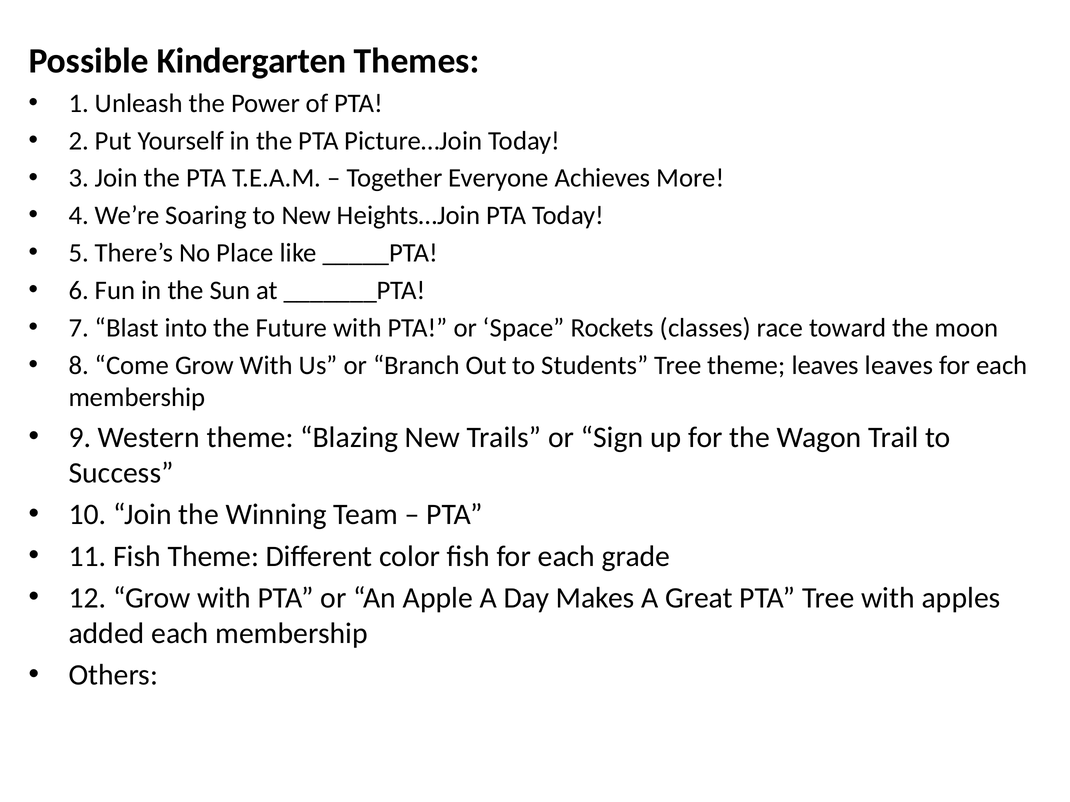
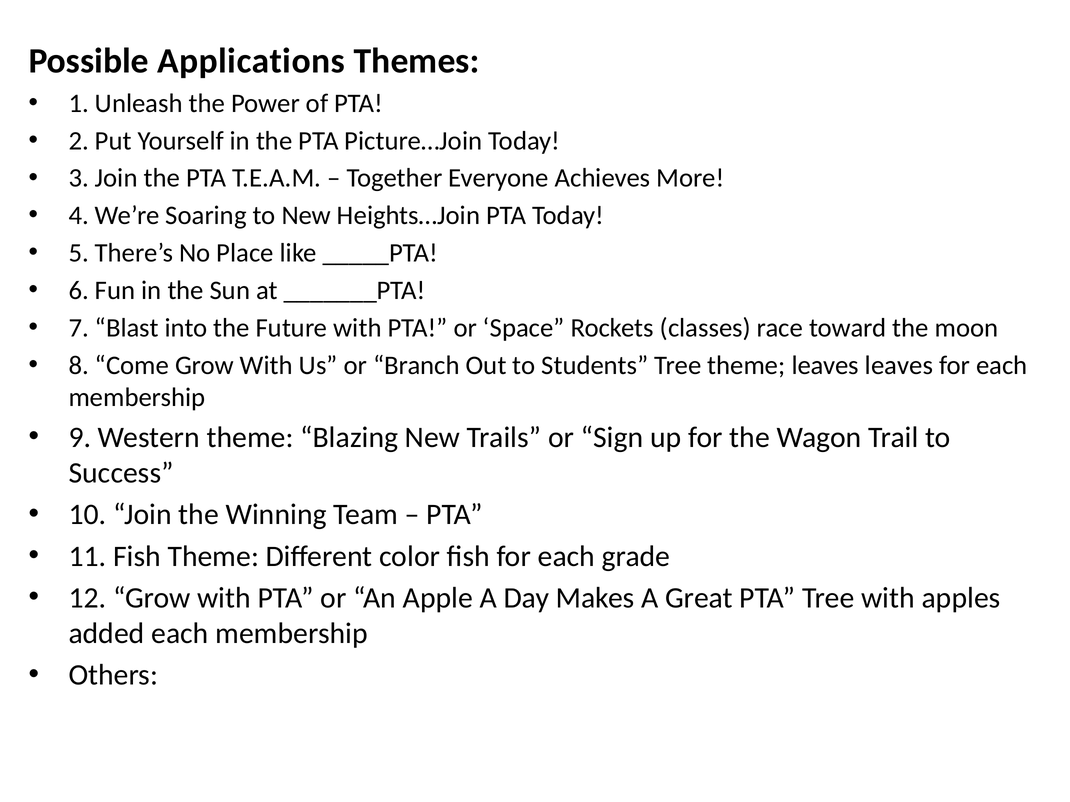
Kindergarten: Kindergarten -> Applications
